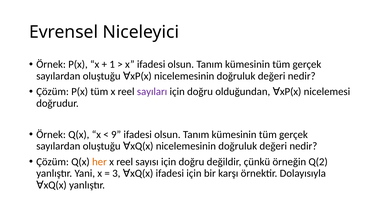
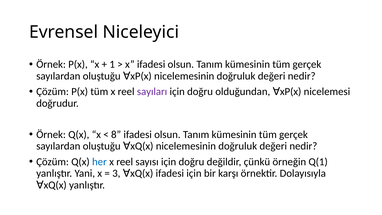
9: 9 -> 8
her colour: orange -> blue
Q(2: Q(2 -> Q(1
